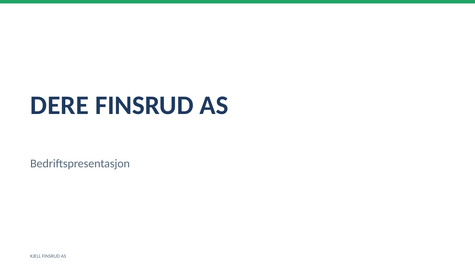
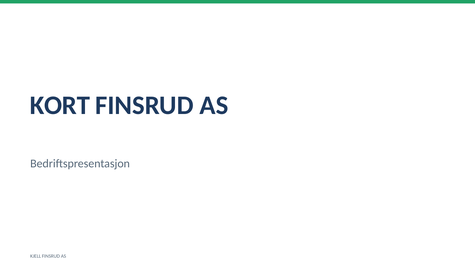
DERE: DERE -> KORT
